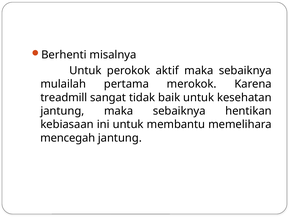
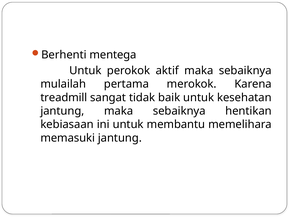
misalnya: misalnya -> mentega
mencegah: mencegah -> memasuki
